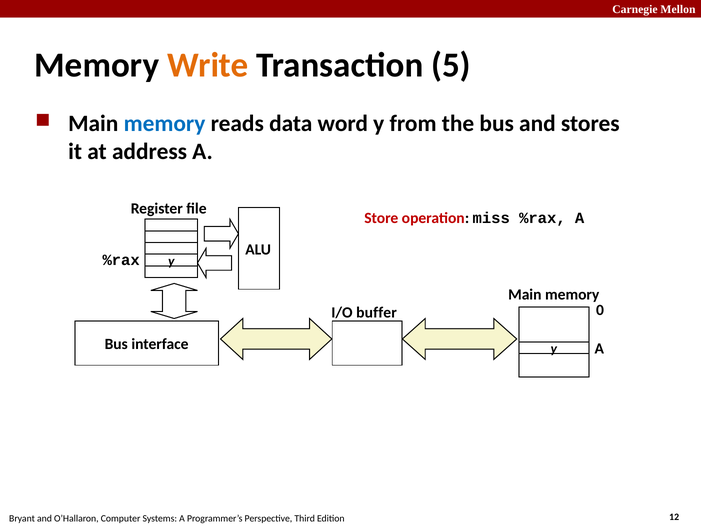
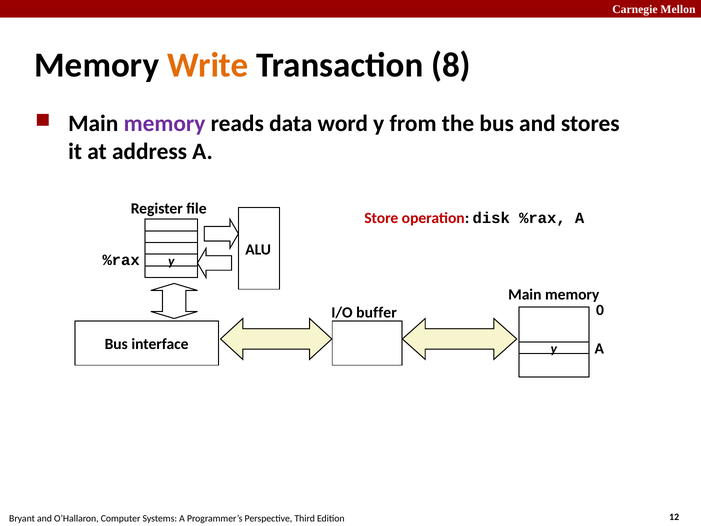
5: 5 -> 8
memory at (165, 124) colour: blue -> purple
miss: miss -> disk
